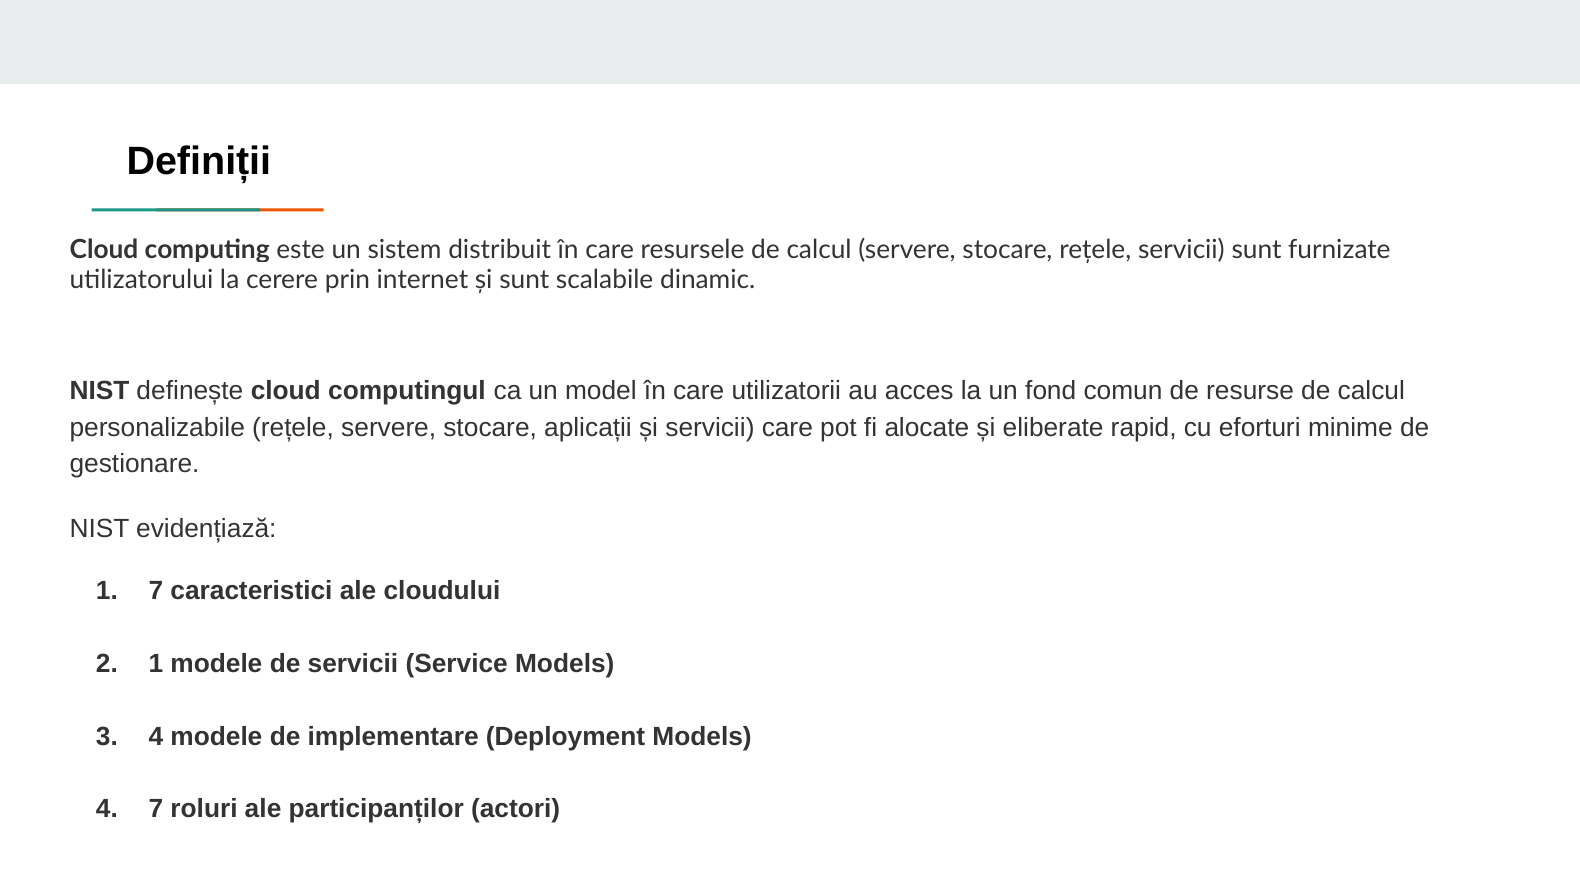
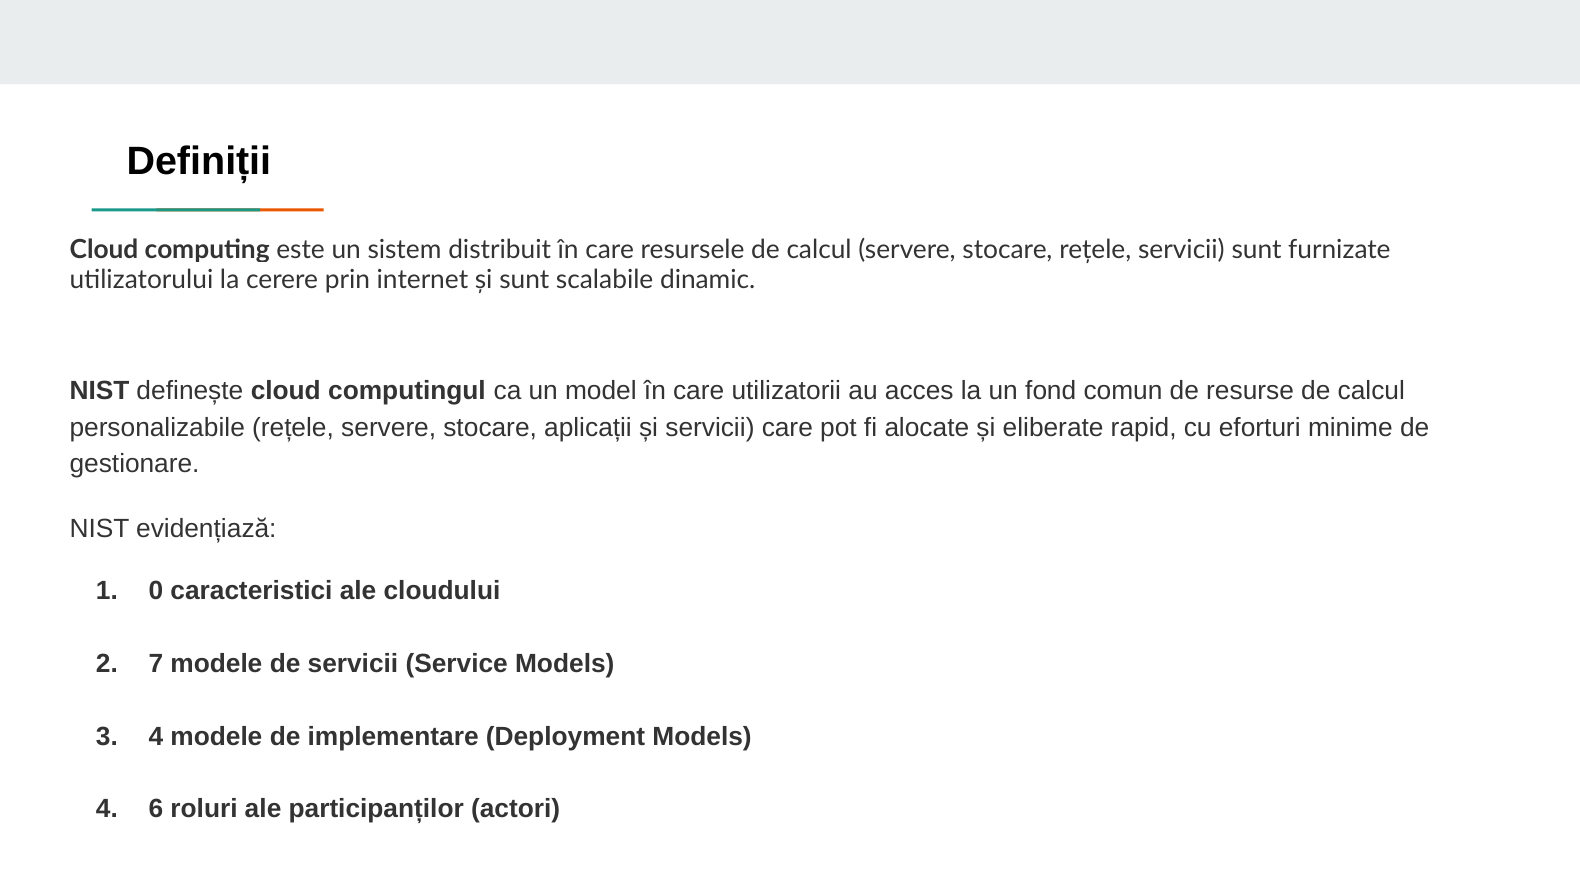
7 at (156, 591): 7 -> 0
1 at (156, 664): 1 -> 7
4 7: 7 -> 6
